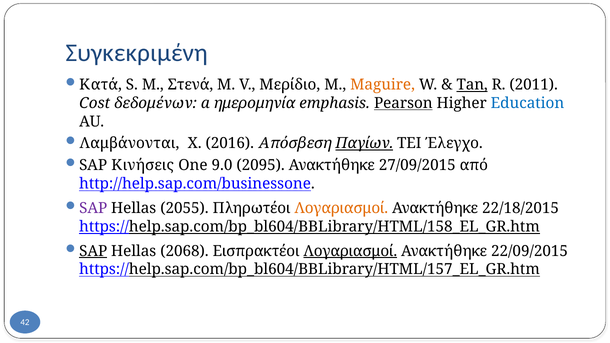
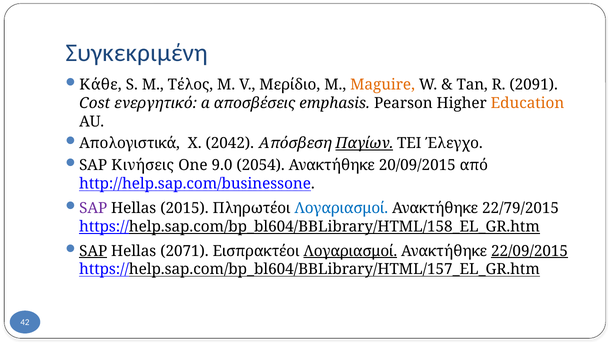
Κατά: Κατά -> Κάθε
Στενά: Στενά -> Τέλος
Tan underline: present -> none
2011: 2011 -> 2091
δεδομένων: δεδομένων -> ενεργητικό
ημερομηνία: ημερομηνία -> αποσβέσεις
Pearson underline: present -> none
Education colour: blue -> orange
Λαμβάνονται: Λαμβάνονται -> Απολογιστικά
2016: 2016 -> 2042
2095: 2095 -> 2054
27/09/2015: 27/09/2015 -> 20/09/2015
2055: 2055 -> 2015
Λογαριασμοί at (341, 208) colour: orange -> blue
22/18/2015: 22/18/2015 -> 22/79/2015
2068: 2068 -> 2071
22/09/2015 underline: none -> present
